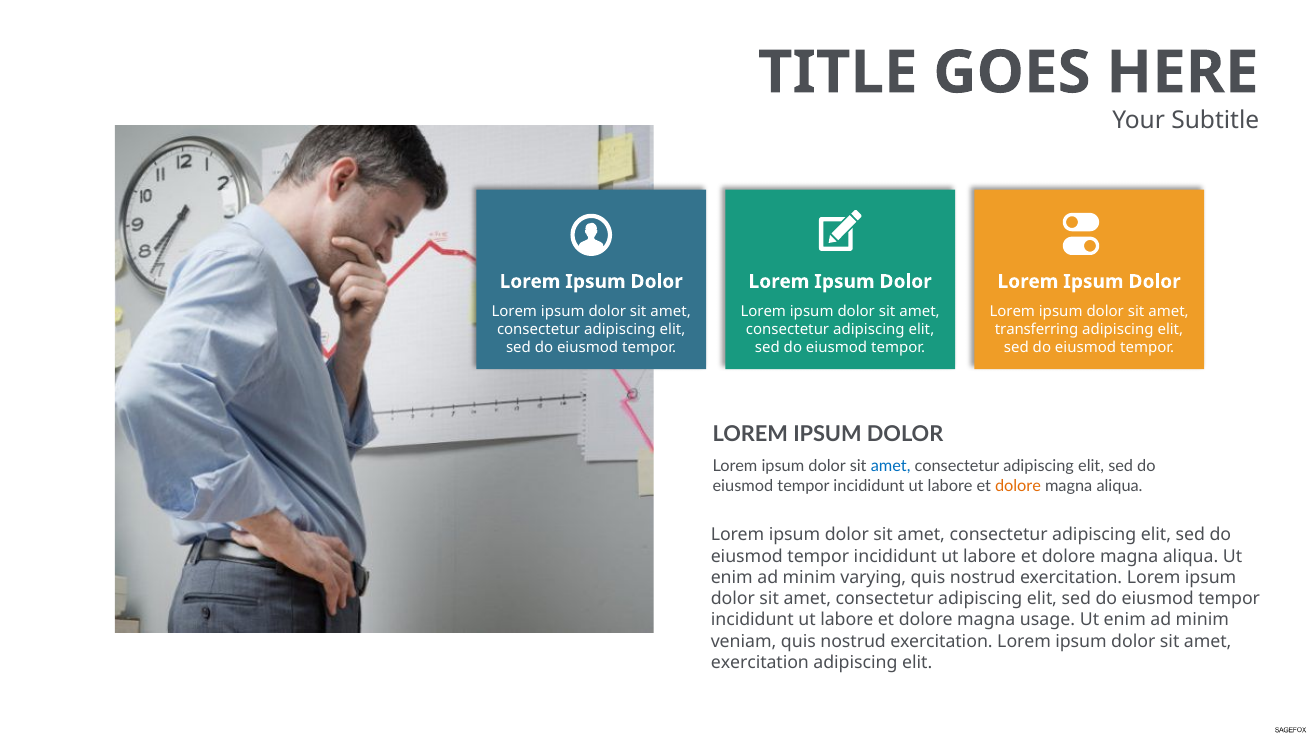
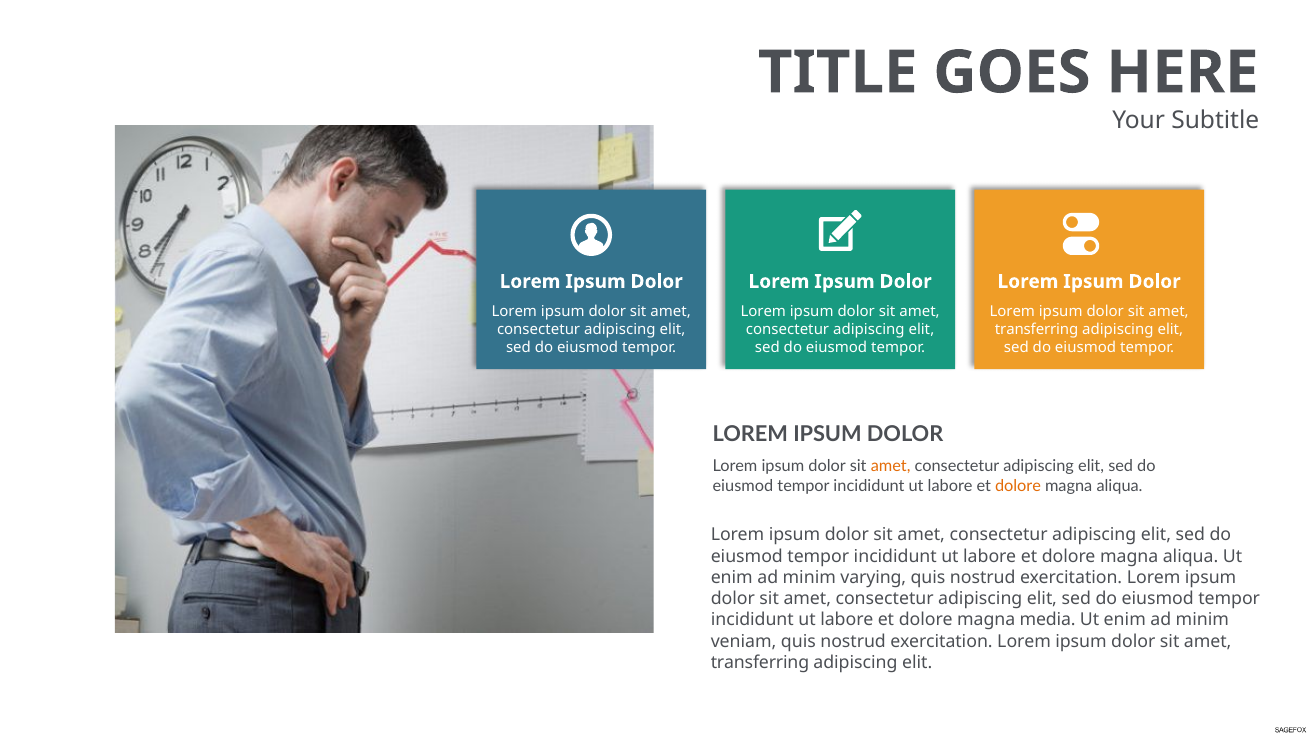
amet at (891, 467) colour: blue -> orange
usage: usage -> media
exercitation at (760, 663): exercitation -> transferring
